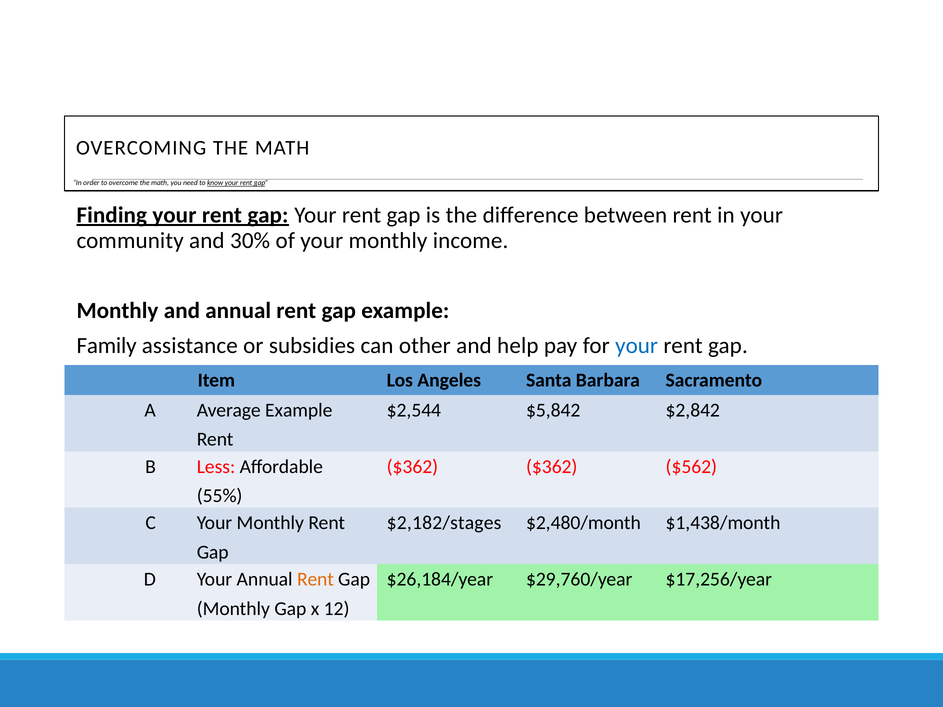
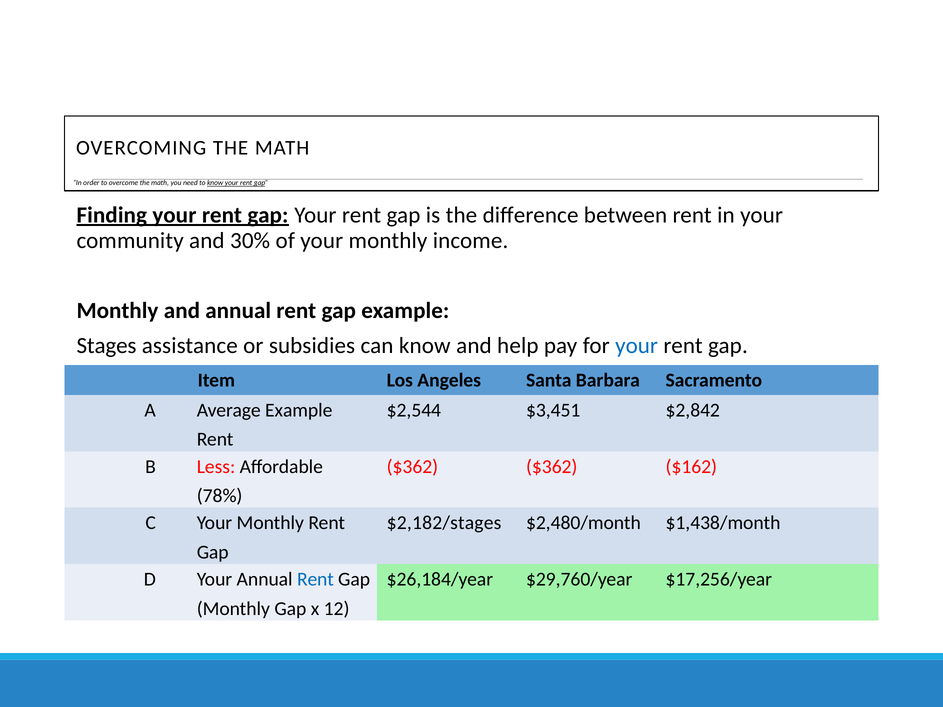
Family: Family -> Stages
can other: other -> know
$5,842: $5,842 -> $3,451
$562: $562 -> $162
55%: 55% -> 78%
Rent at (315, 579) colour: orange -> blue
